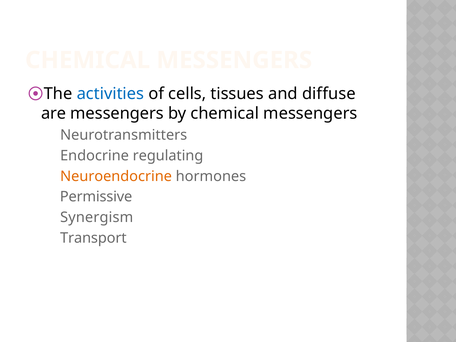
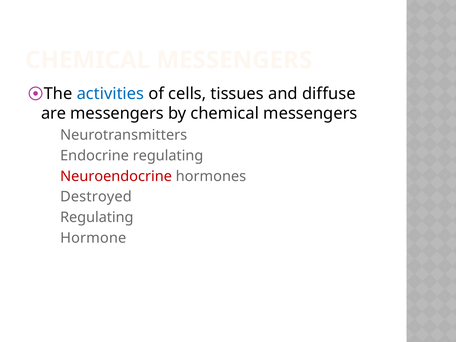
Neuroendocrine colour: orange -> red
Permissive: Permissive -> Destroyed
Synergism at (97, 217): Synergism -> Regulating
Transport: Transport -> Hormone
